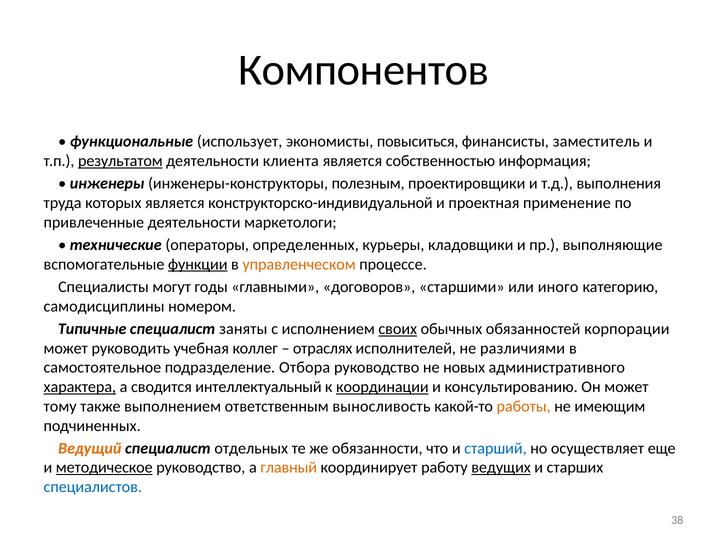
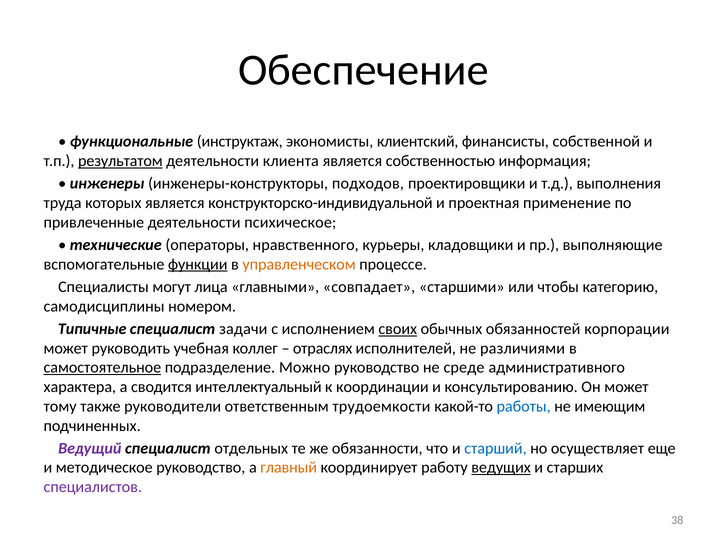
Компонентов: Компонентов -> Обеспечение
использует: использует -> инструктаж
повыситься: повыситься -> клиентский
заместитель: заместитель -> собственной
полезным: полезным -> подходов
маркетологи: маркетологи -> психическое
определенных: определенных -> нравственного
годы: годы -> лица
договоров: договоров -> совпадает
иного: иного -> чтобы
заняты: заняты -> задачи
самостоятельное underline: none -> present
Отбора: Отбора -> Можно
новых: новых -> среде
характера underline: present -> none
координации underline: present -> none
выполнением: выполнением -> руководители
выносливость: выносливость -> трудоемкости
работы colour: orange -> blue
Ведущий colour: orange -> purple
методическое underline: present -> none
специалистов colour: blue -> purple
